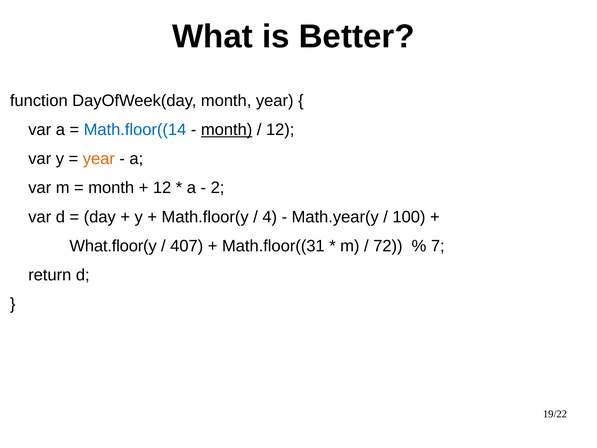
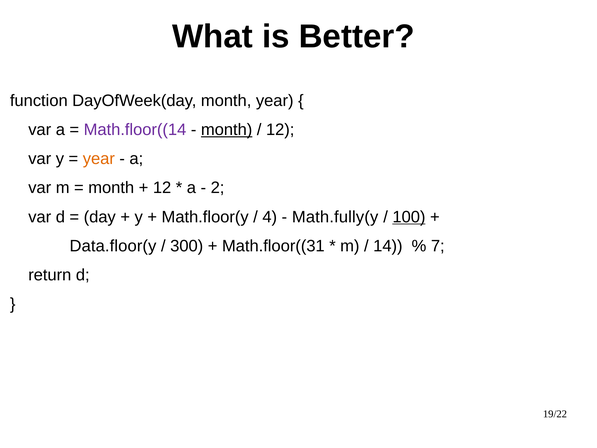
Math.floor((14 colour: blue -> purple
Math.year(y: Math.year(y -> Math.fully(y
100 underline: none -> present
What.floor(y: What.floor(y -> Data.floor(y
407: 407 -> 300
72: 72 -> 14
